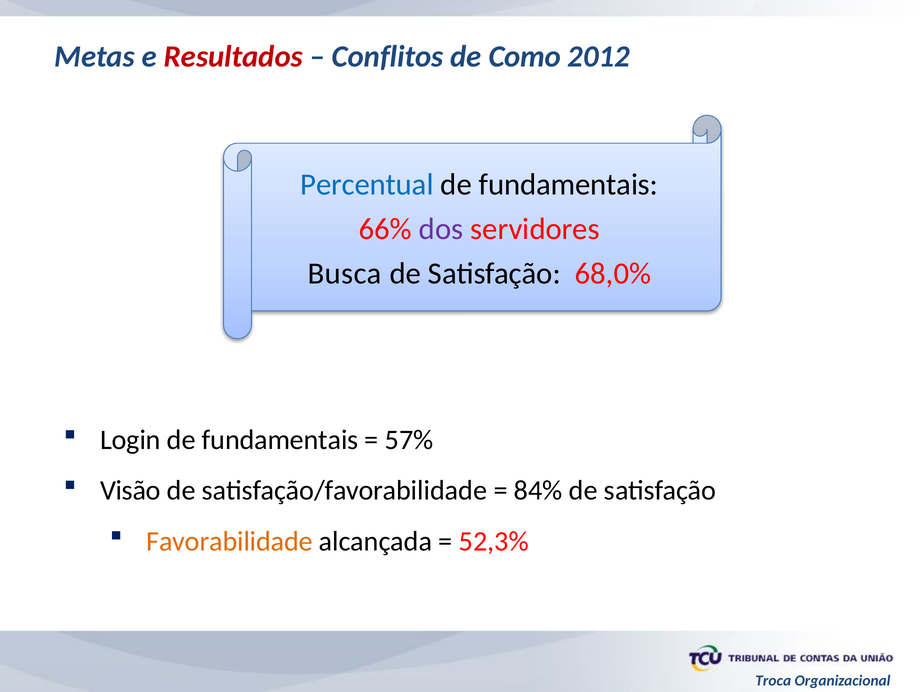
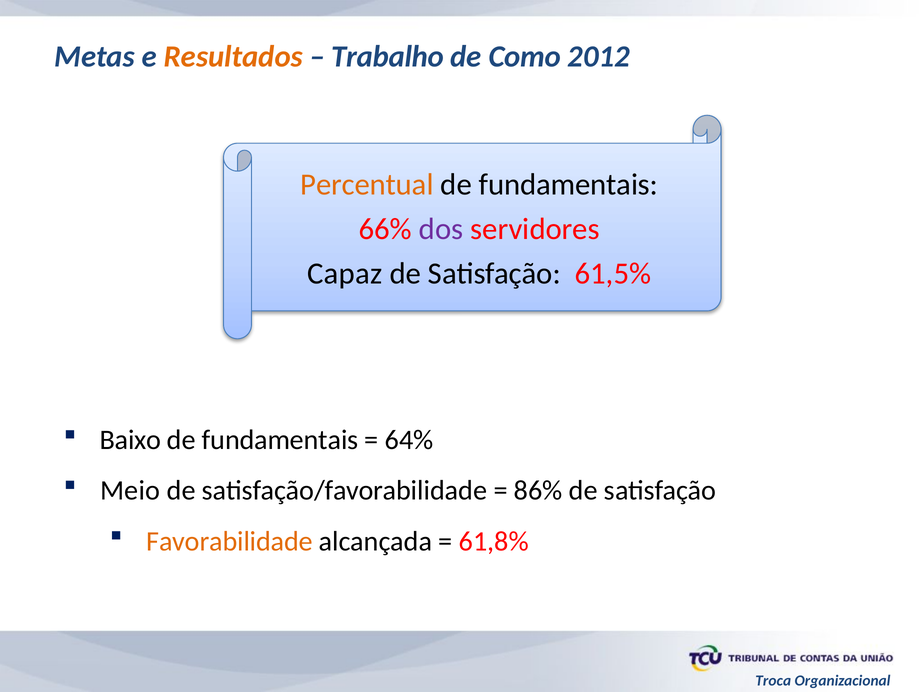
Resultados colour: red -> orange
Conflitos: Conflitos -> Trabalho
Percentual colour: blue -> orange
Busca: Busca -> Capaz
68,0%: 68,0% -> 61,5%
Login: Login -> Baixo
57%: 57% -> 64%
Visão: Visão -> Meio
84%: 84% -> 86%
52,3%: 52,3% -> 61,8%
